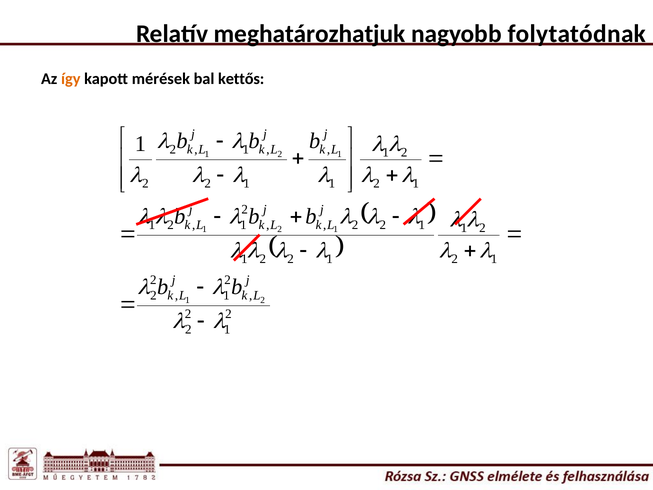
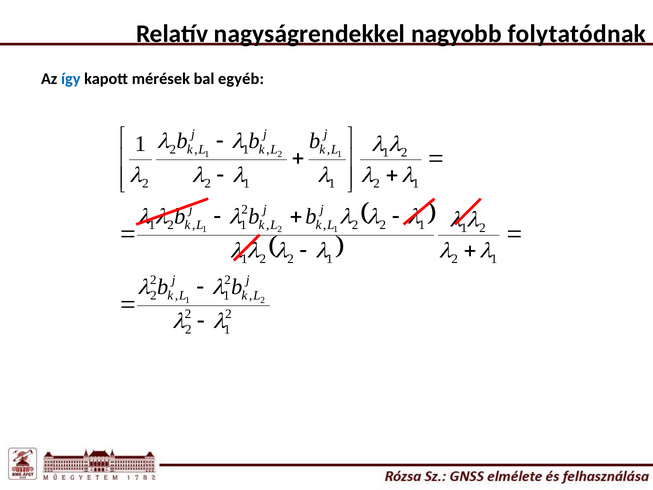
meghatározhatjuk: meghatározhatjuk -> nagyságrendekkel
így colour: orange -> blue
kettős: kettős -> egyéb
